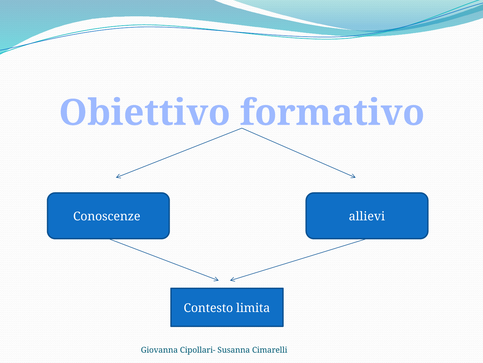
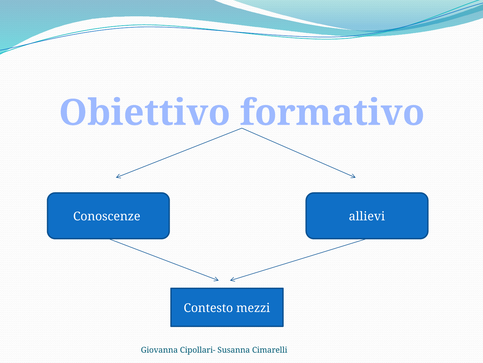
limita: limita -> mezzi
